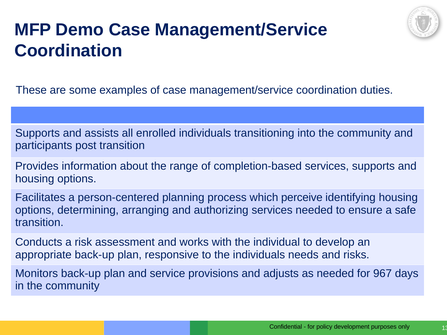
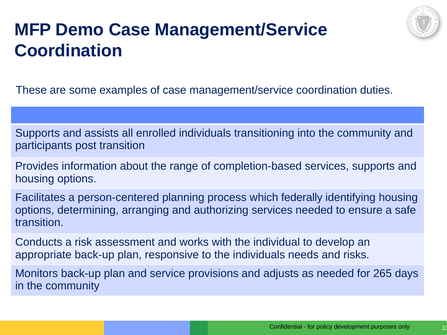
perceive: perceive -> federally
967: 967 -> 265
